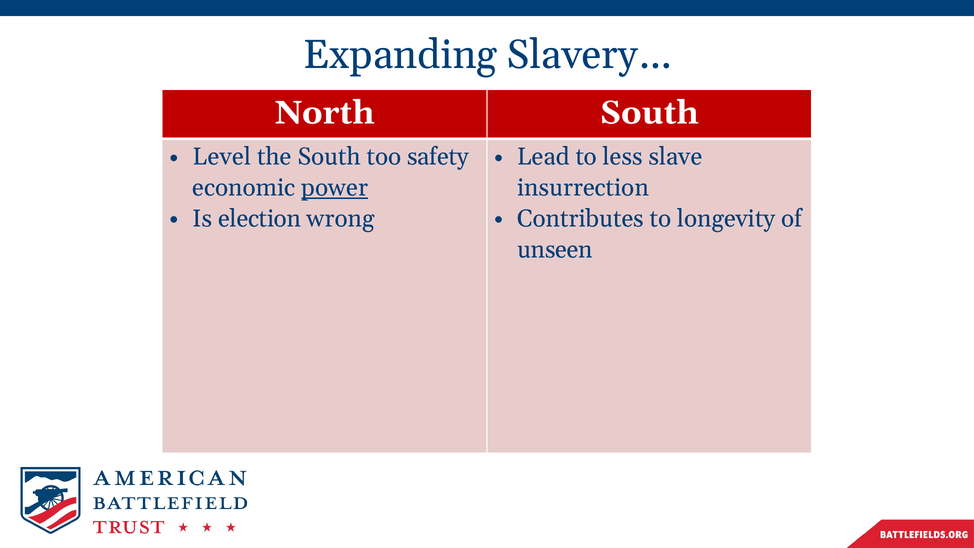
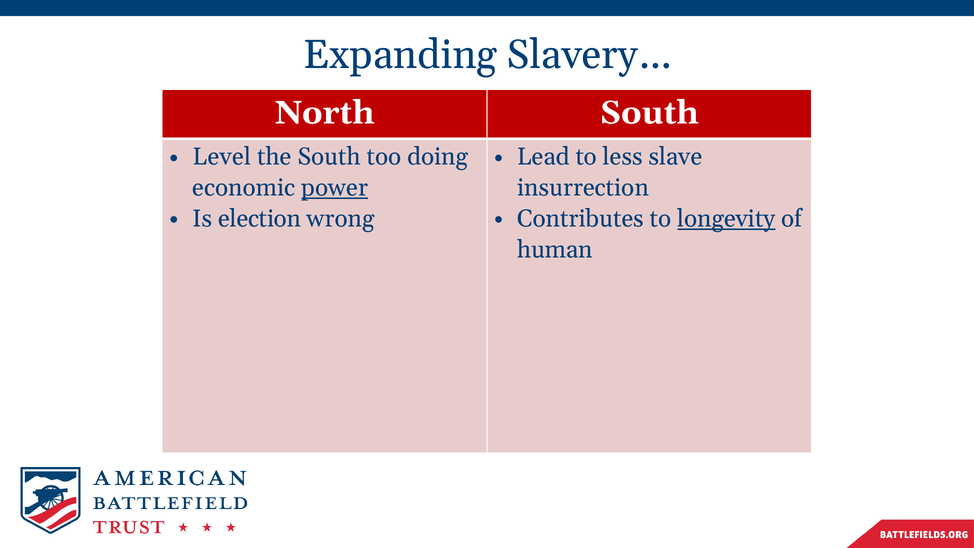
safety: safety -> doing
longevity underline: none -> present
unseen: unseen -> human
